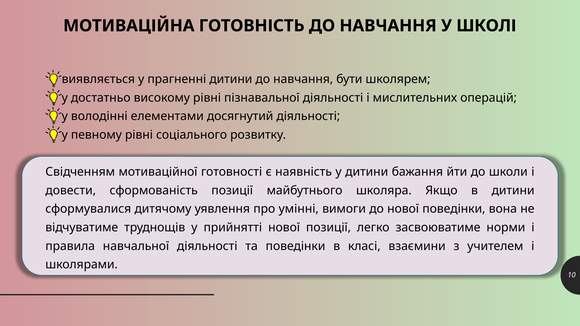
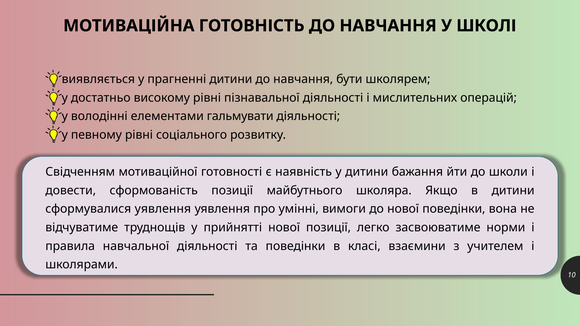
досягнутий: досягнутий -> гальмувати
сформувалися дитячому: дитячому -> уявлення
